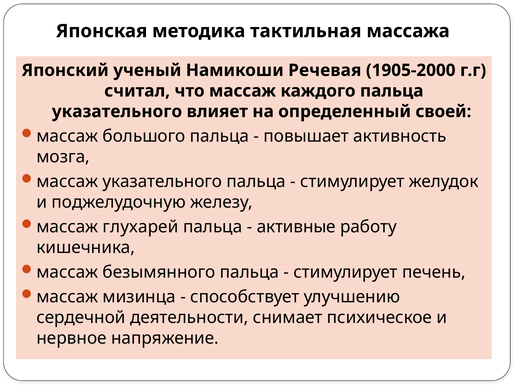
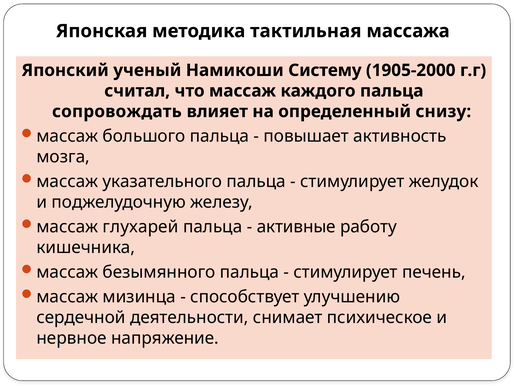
Речевая: Речевая -> Систему
указательного at (117, 111): указательного -> сопровождать
своей: своей -> снизу
